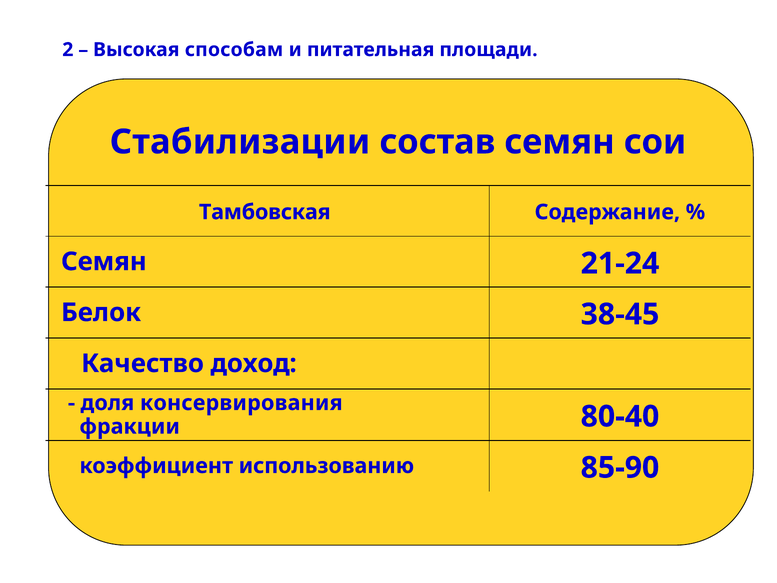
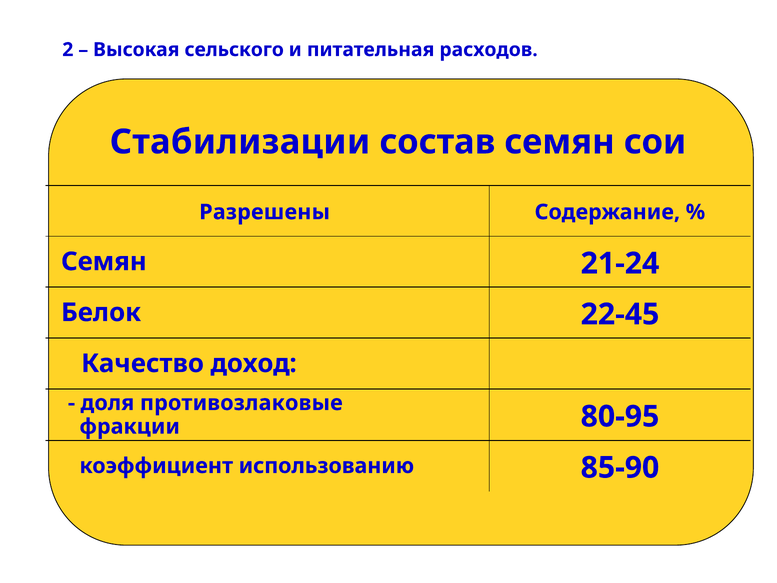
способам: способам -> сельского
площади: площади -> расходов
Тамбовская: Тамбовская -> Разрешены
38-45: 38-45 -> 22-45
консервирования: консервирования -> противозлаковые
80-40: 80-40 -> 80-95
